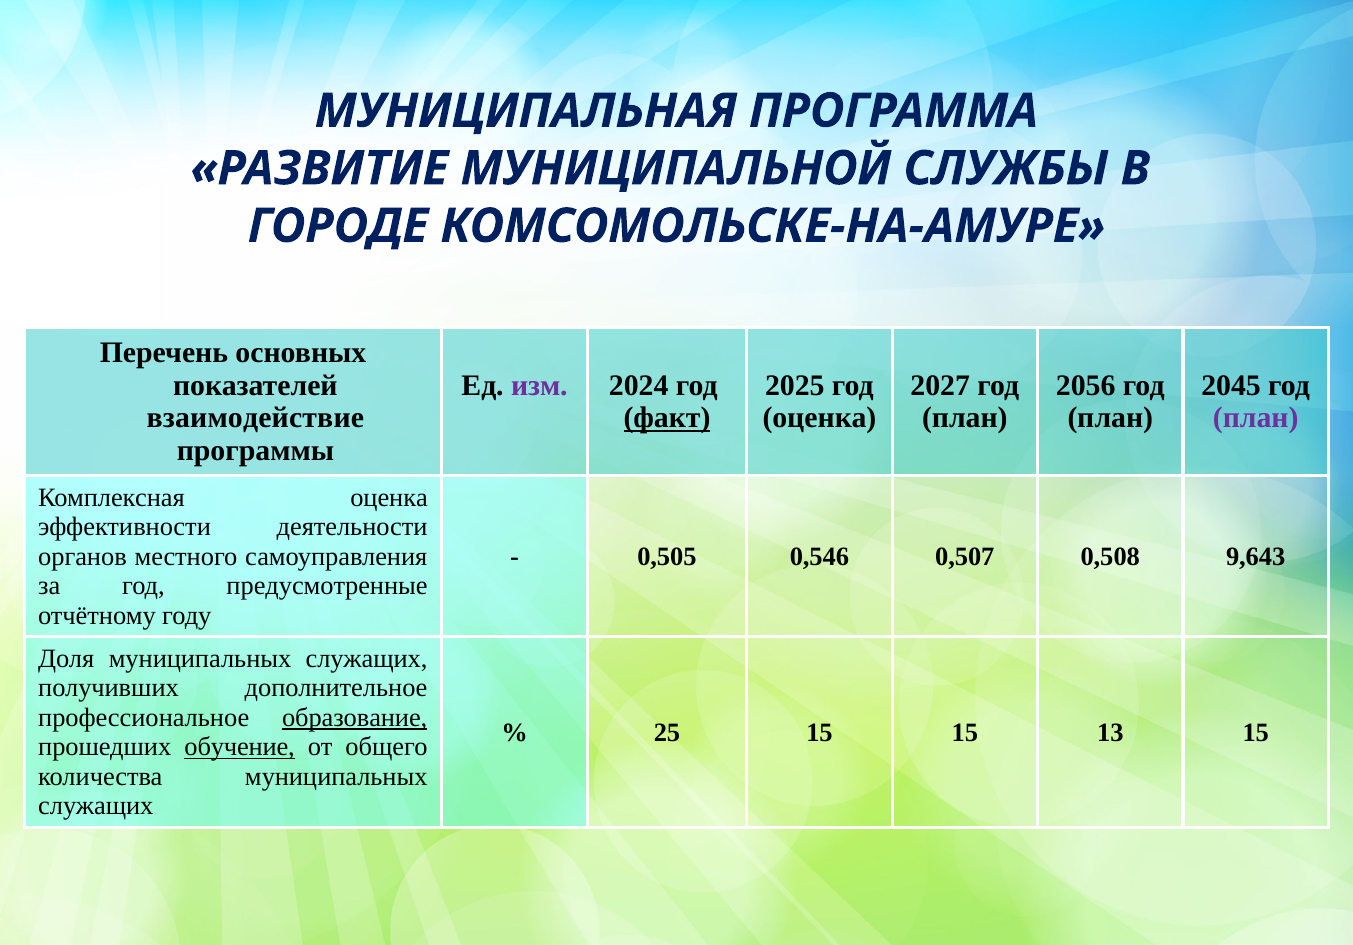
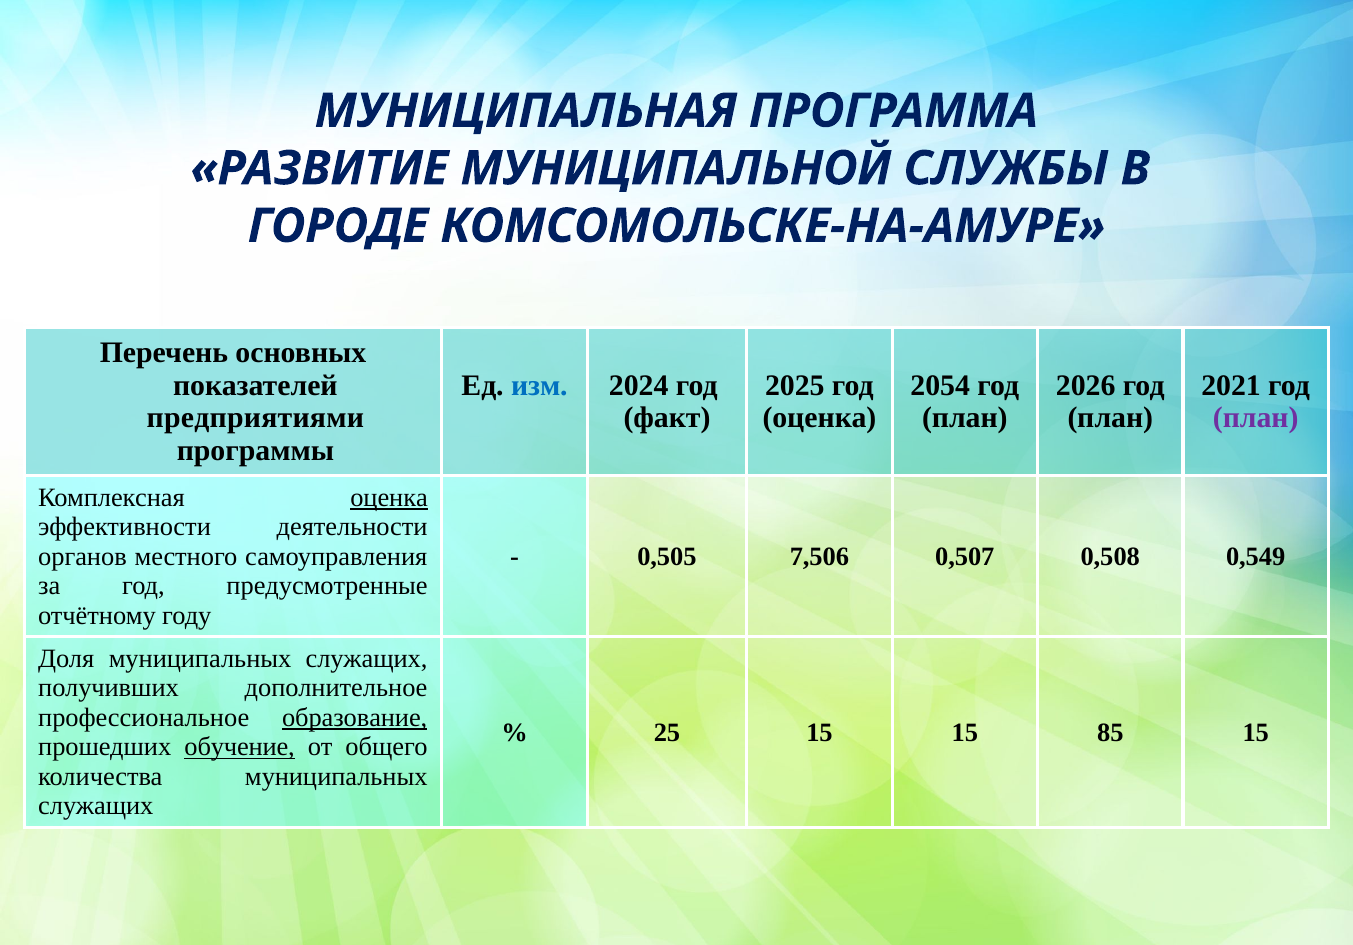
изм colour: purple -> blue
2027: 2027 -> 2054
2056: 2056 -> 2026
2045: 2045 -> 2021
взаимодействие: взаимодействие -> предприятиями
факт underline: present -> none
оценка at (389, 498) underline: none -> present
0,546: 0,546 -> 7,506
9,643: 9,643 -> 0,549
13: 13 -> 85
